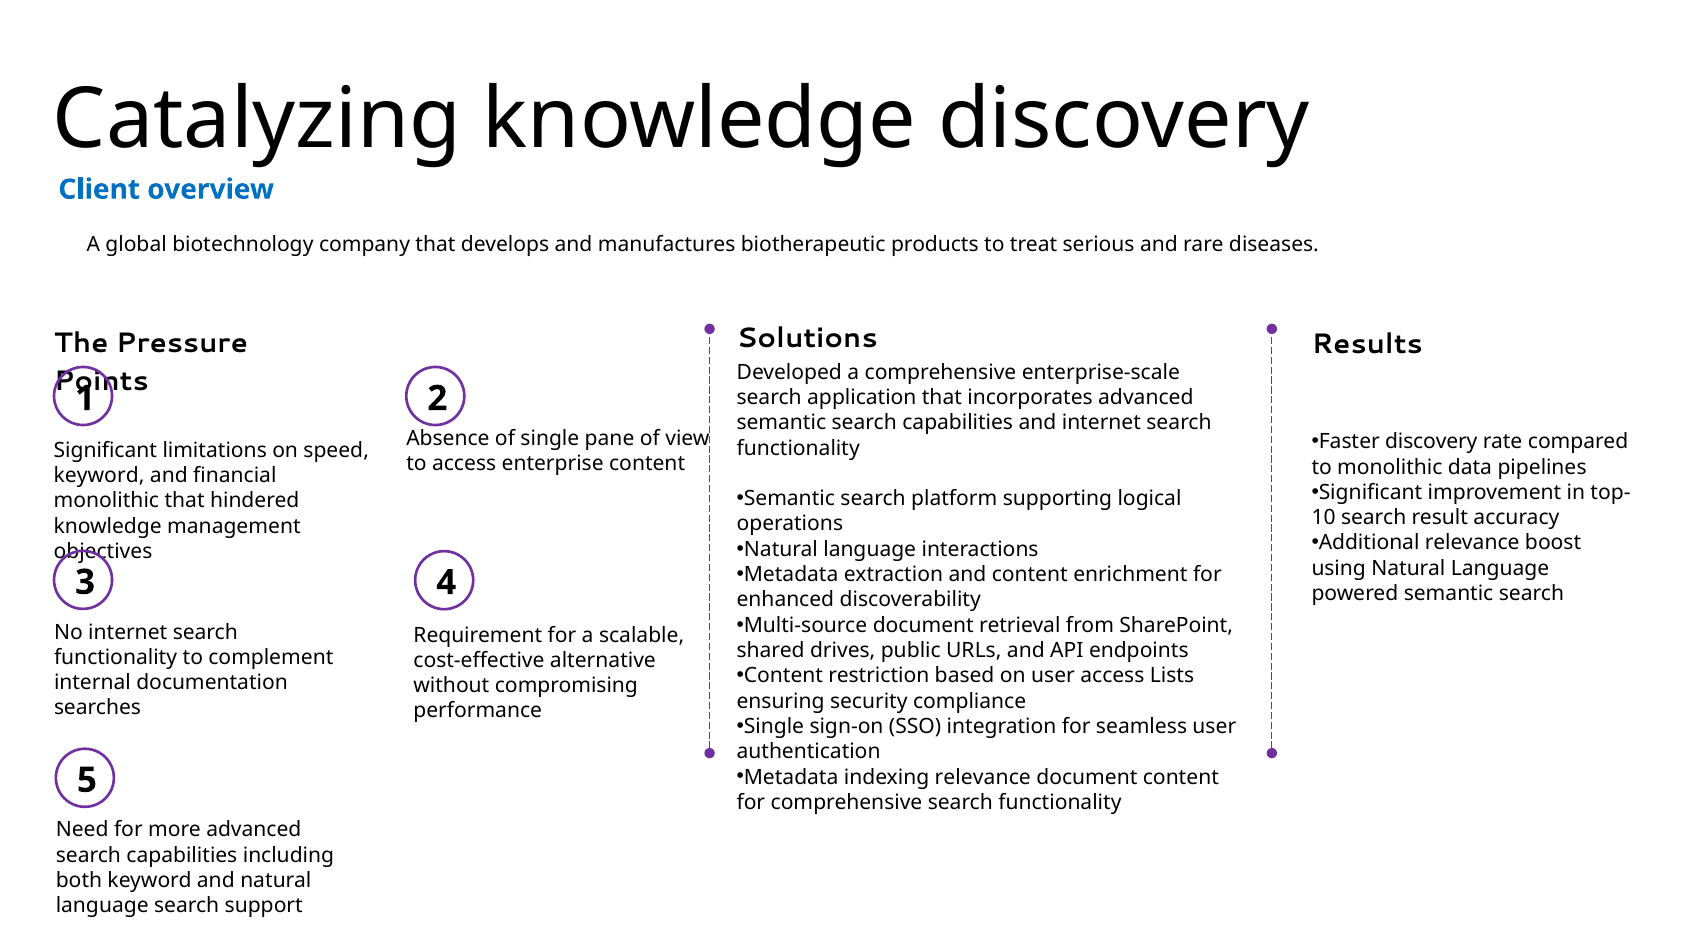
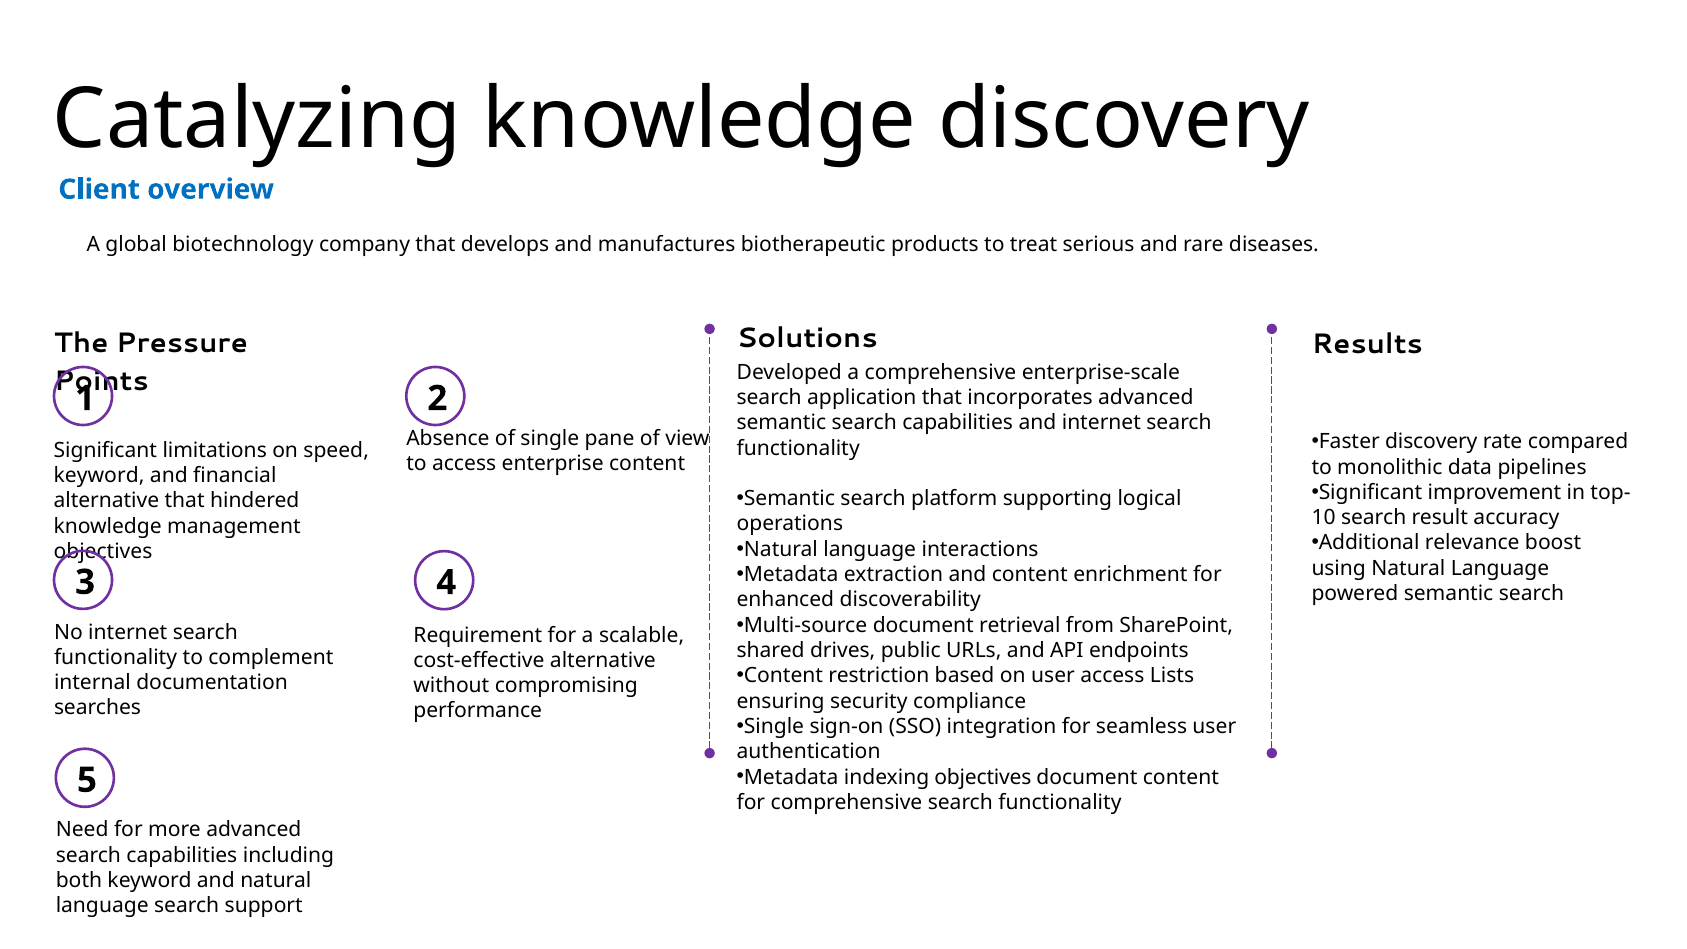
monolithic at (106, 501): monolithic -> alternative
indexing relevance: relevance -> objectives
